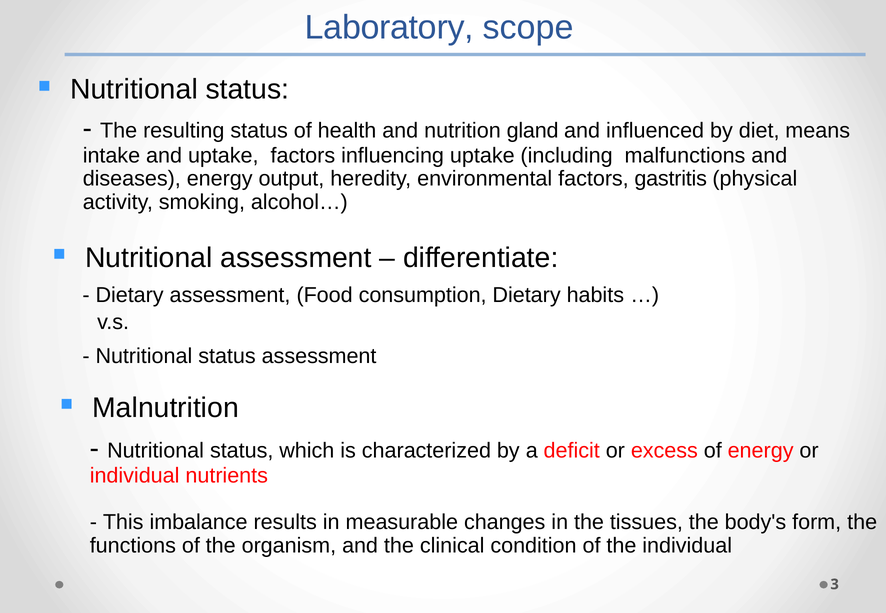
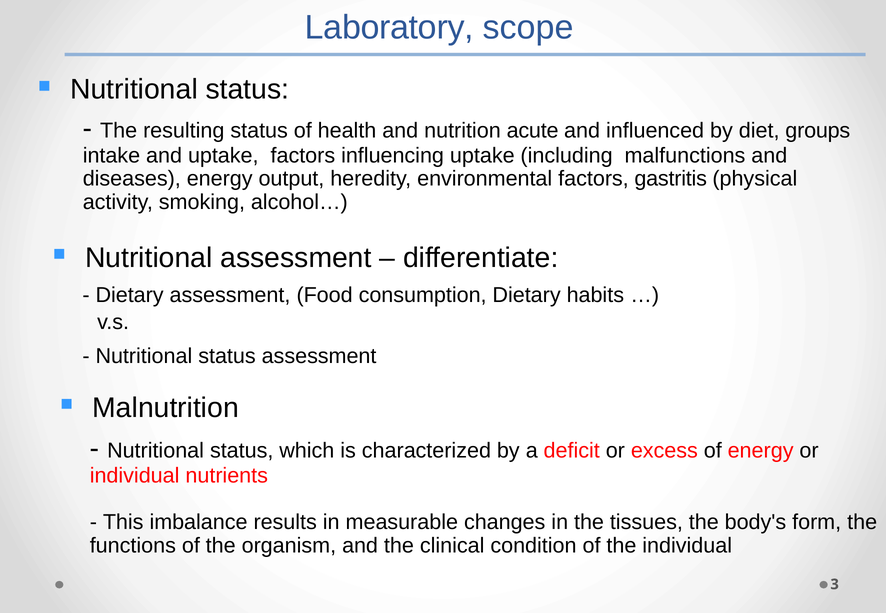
gland: gland -> acute
means: means -> groups
